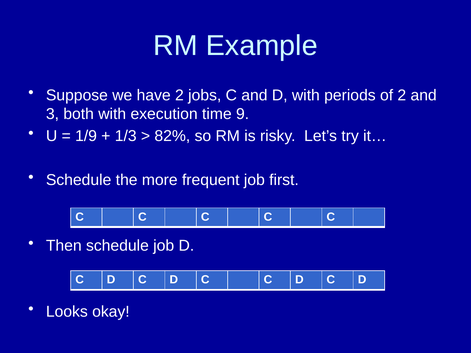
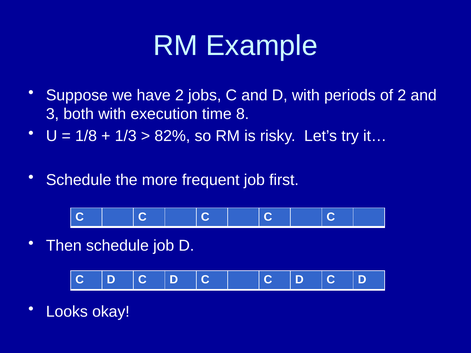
9: 9 -> 8
1/9: 1/9 -> 1/8
